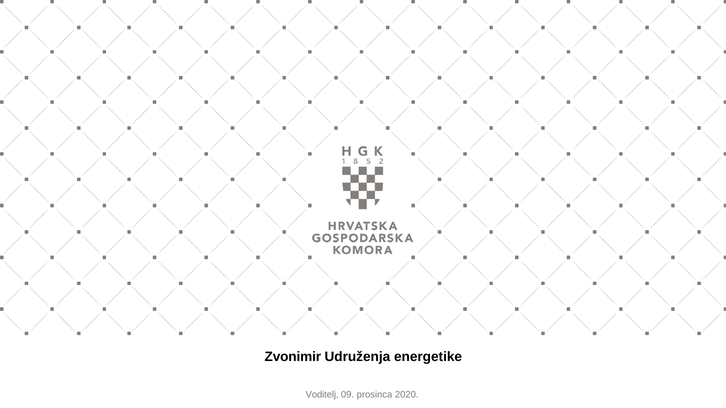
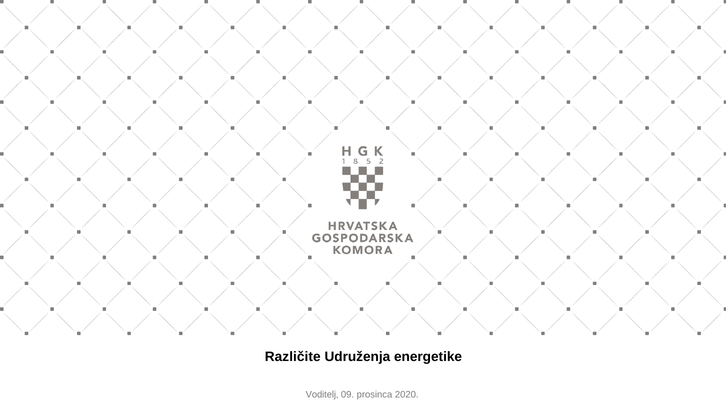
Zvonimir: Zvonimir -> Različite
